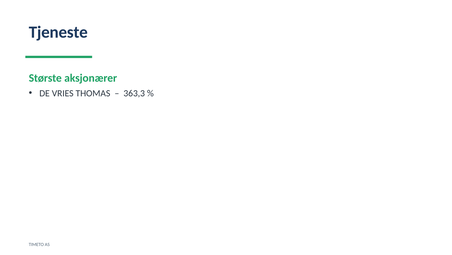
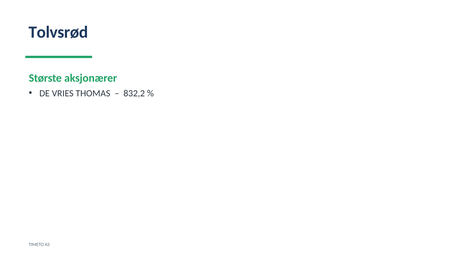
Tjeneste: Tjeneste -> Tolvsrød
363,3: 363,3 -> 832,2
